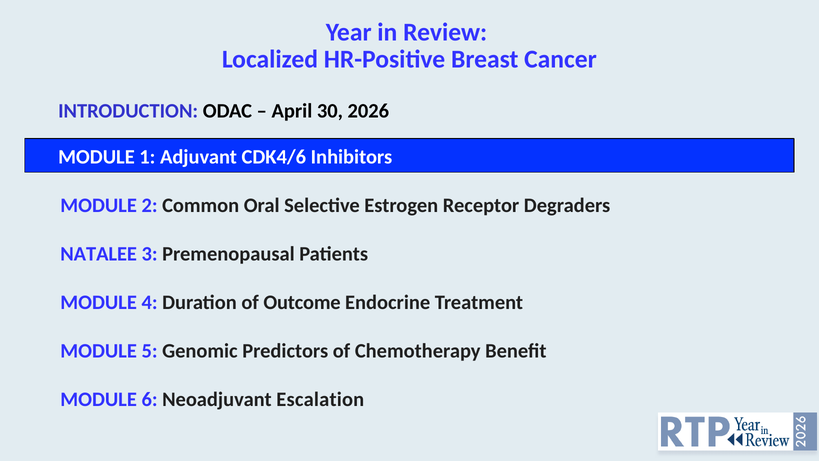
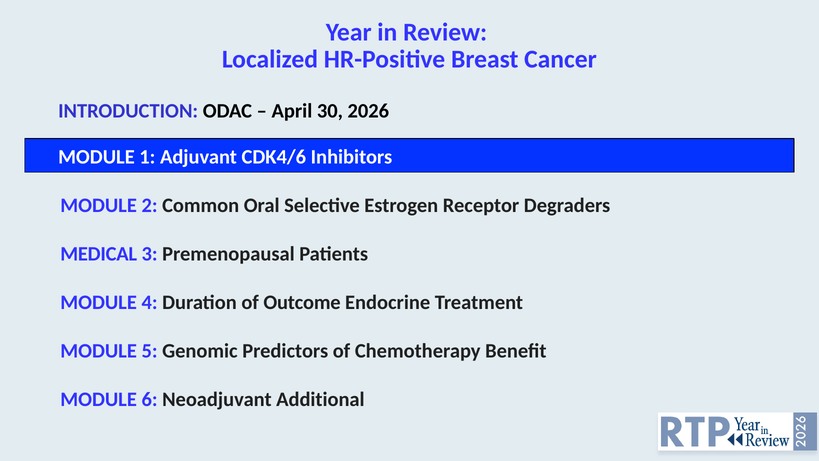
NATALEE: NATALEE -> MEDICAL
Escalation: Escalation -> Additional
